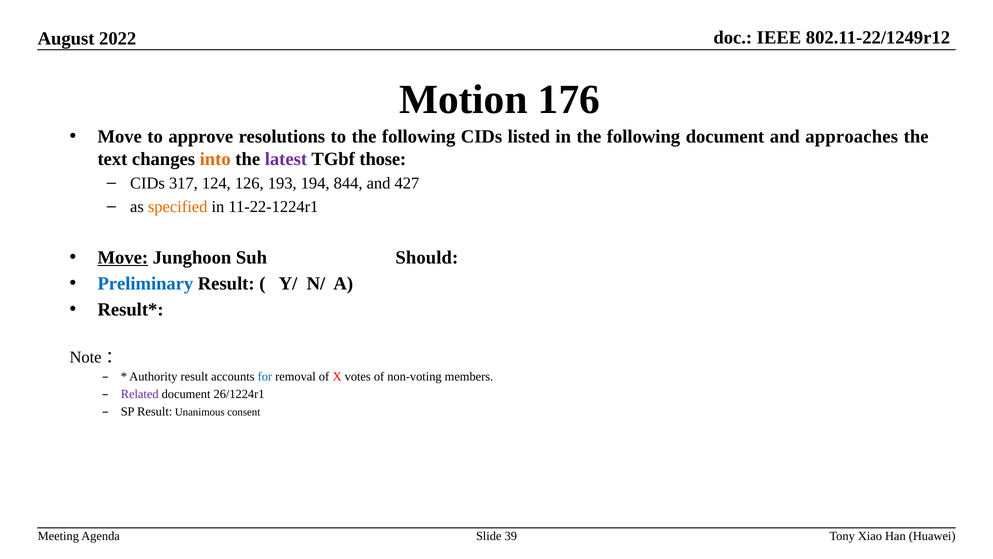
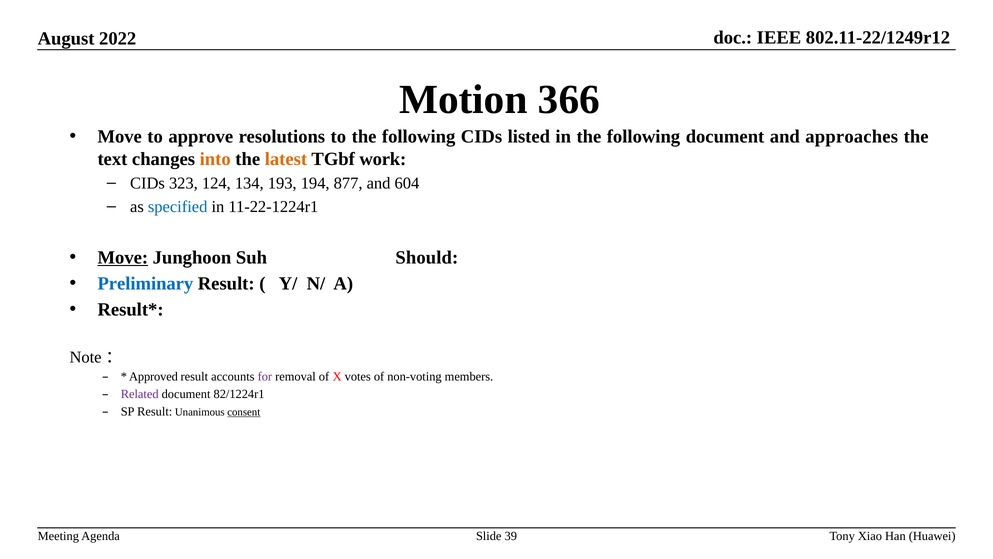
176: 176 -> 366
latest colour: purple -> orange
those: those -> work
317: 317 -> 323
126: 126 -> 134
844: 844 -> 877
427: 427 -> 604
specified colour: orange -> blue
Authority: Authority -> Approved
for colour: blue -> purple
26/1224r1: 26/1224r1 -> 82/1224r1
consent underline: none -> present
